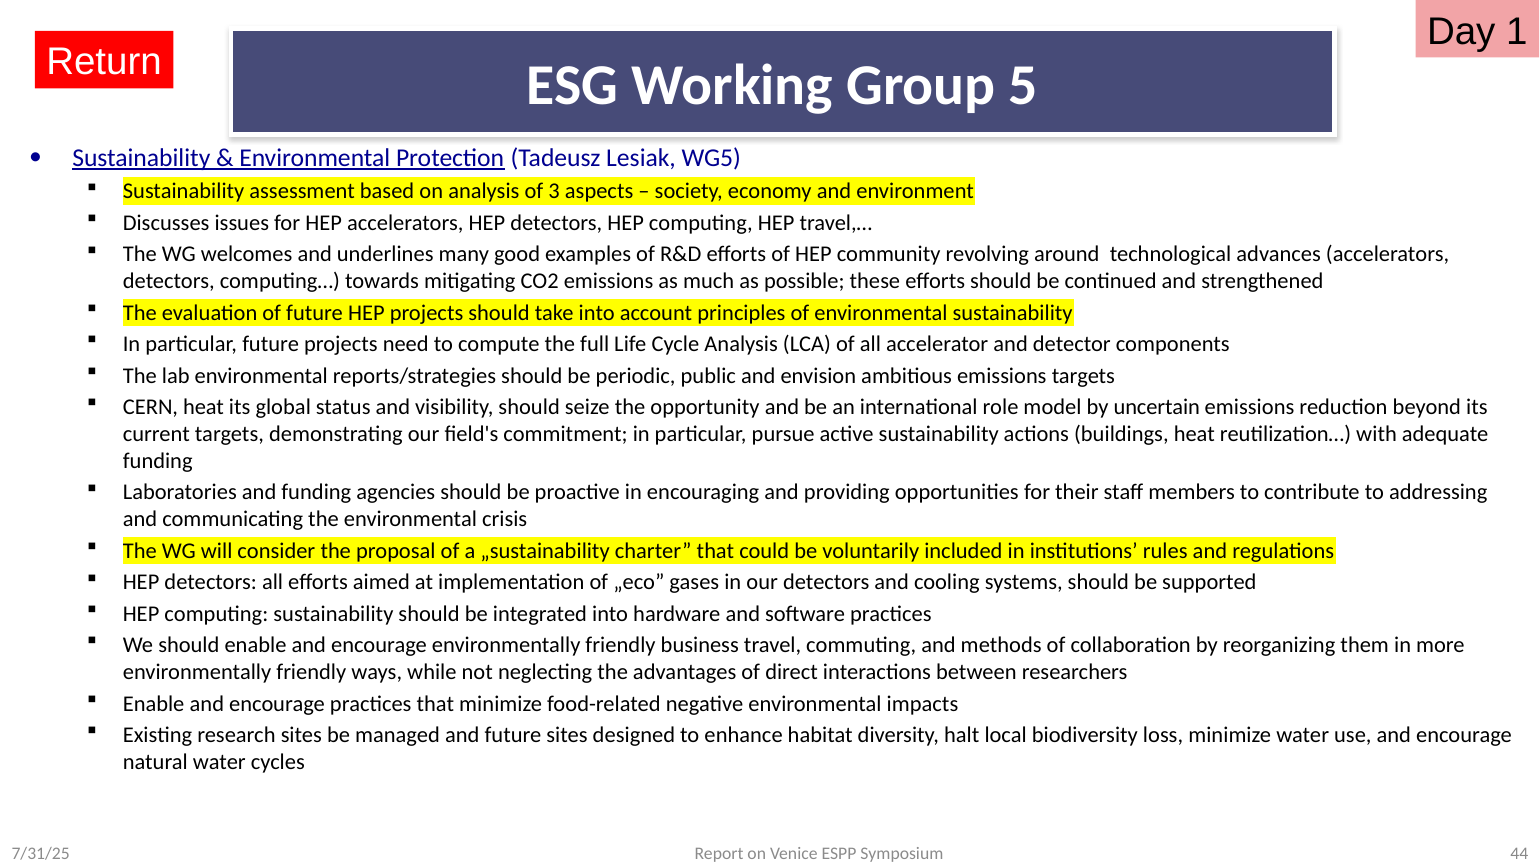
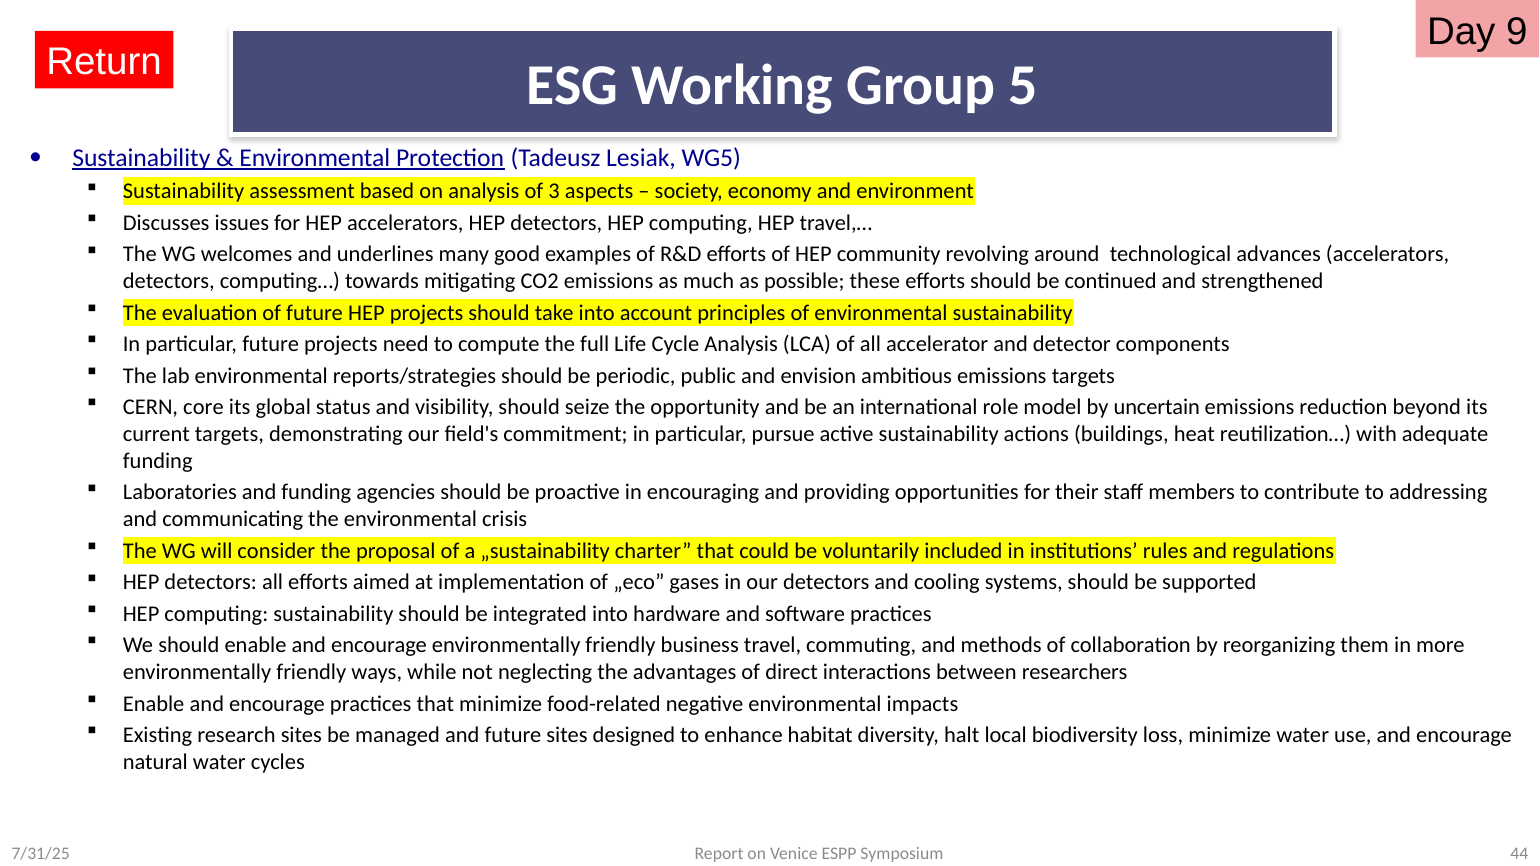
1: 1 -> 9
CERN heat: heat -> core
